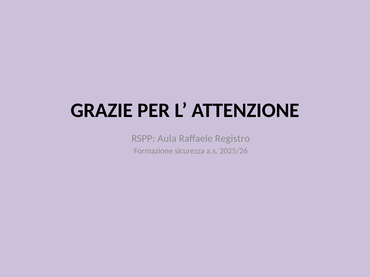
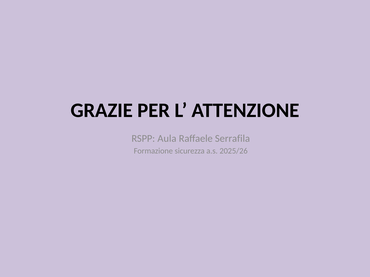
Registro: Registro -> Serrafila
